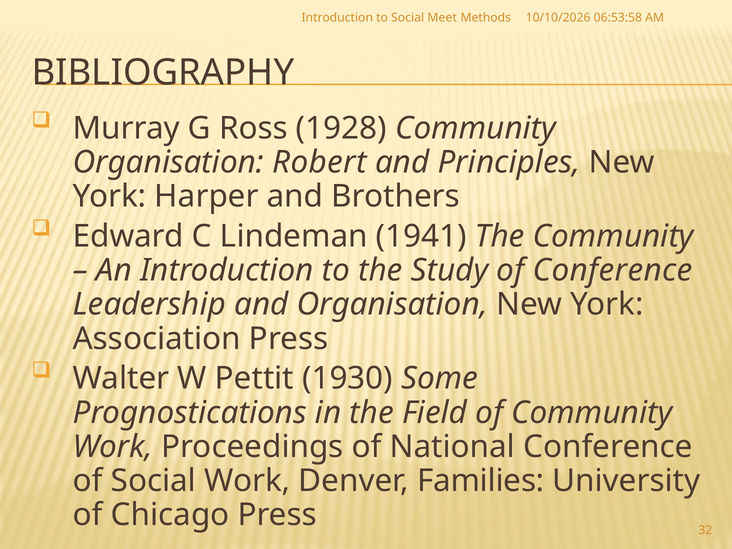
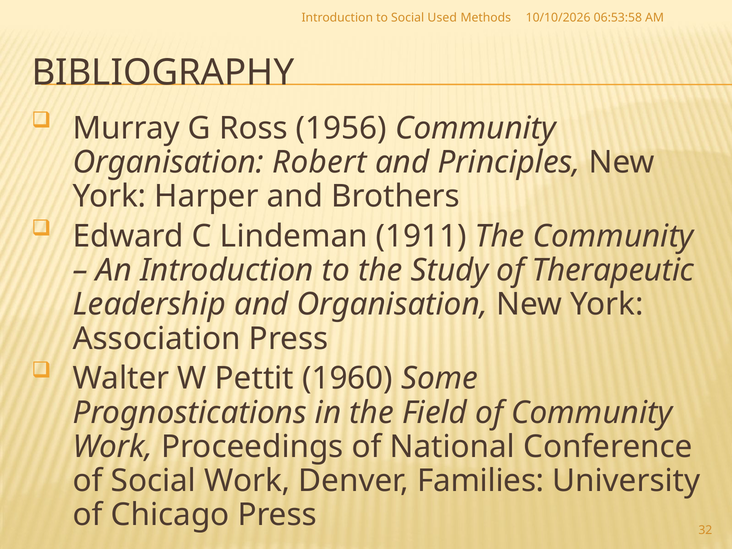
Meet: Meet -> Used
1928: 1928 -> 1956
1941: 1941 -> 1911
of Conference: Conference -> Therapeutic
1930: 1930 -> 1960
